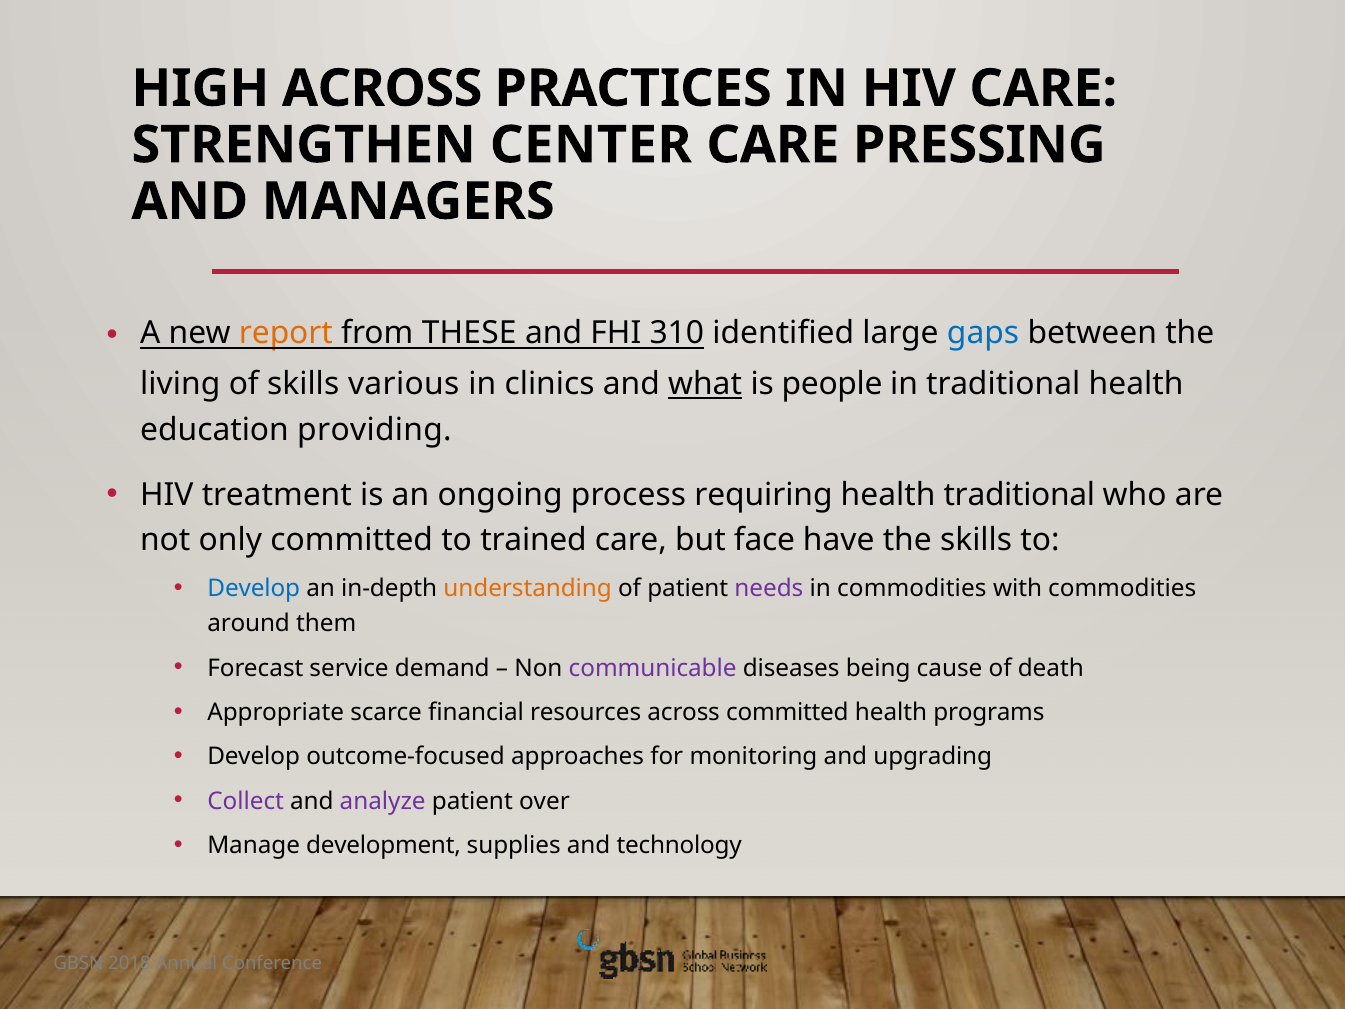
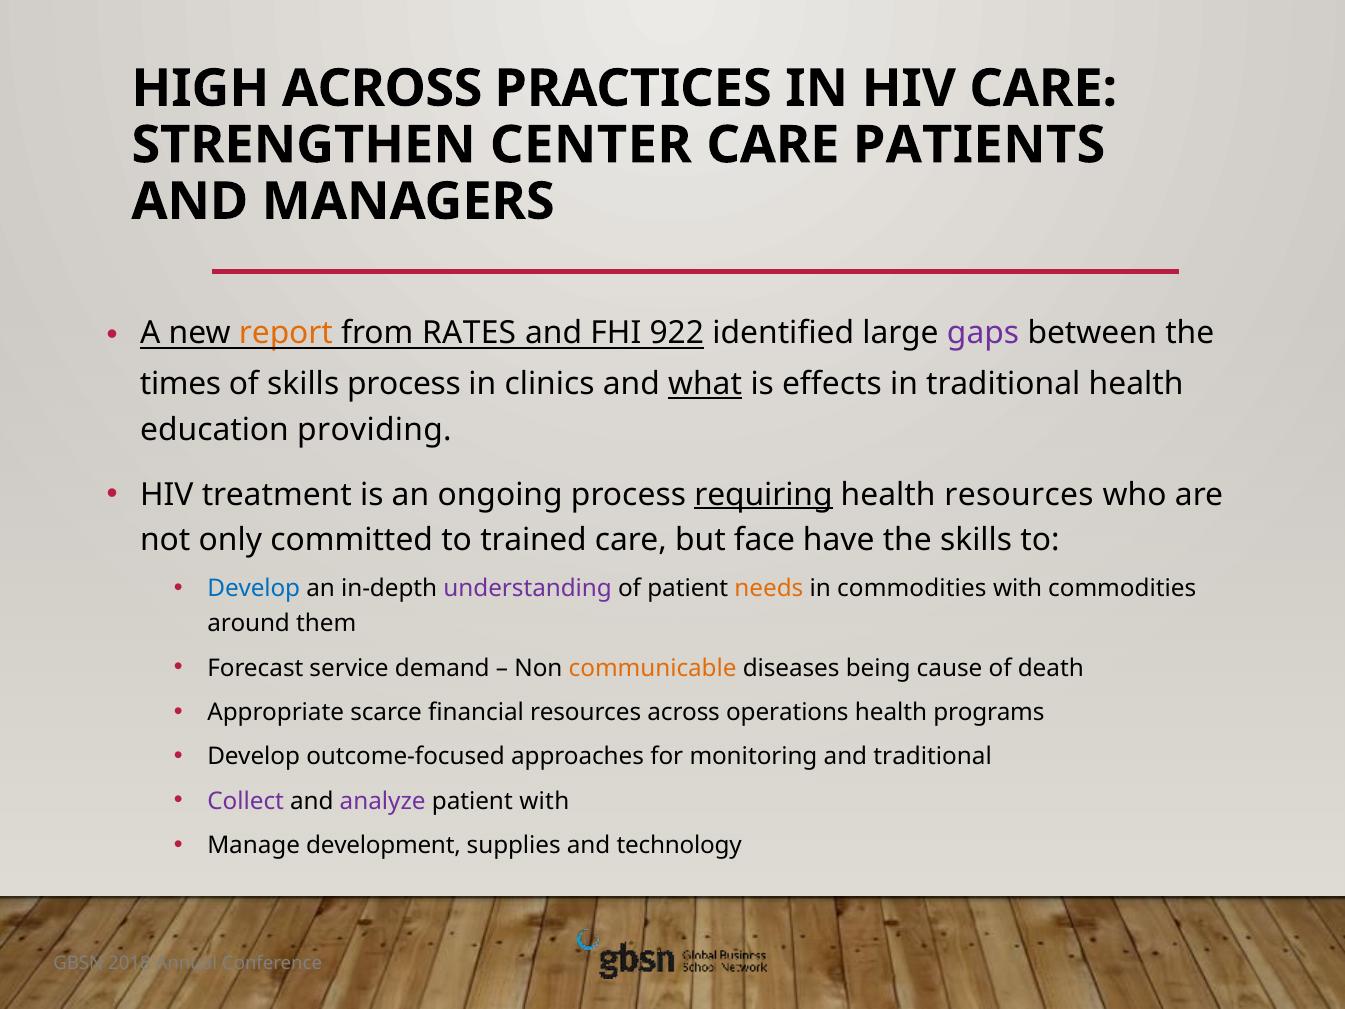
PRESSING: PRESSING -> PATIENTS
THESE: THESE -> RATES
310: 310 -> 922
gaps colour: blue -> purple
living: living -> times
skills various: various -> process
people: people -> effects
requiring underline: none -> present
health traditional: traditional -> resources
understanding colour: orange -> purple
needs colour: purple -> orange
communicable colour: purple -> orange
across committed: committed -> operations
and upgrading: upgrading -> traditional
patient over: over -> with
